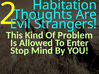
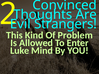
Habitation: Habitation -> Convinced
Stop: Stop -> Luke
